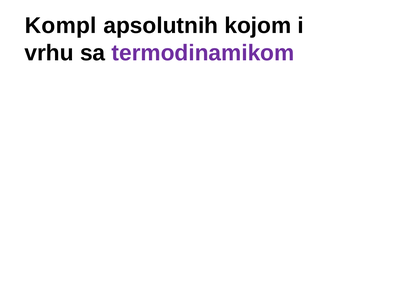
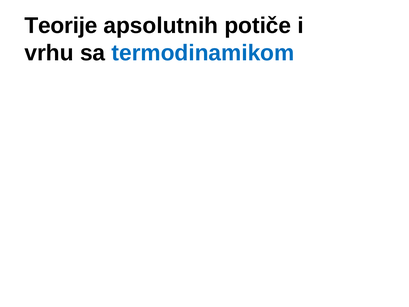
Kompl: Kompl -> Teorije
kojom: kojom -> potiče
termodinamikom colour: purple -> blue
